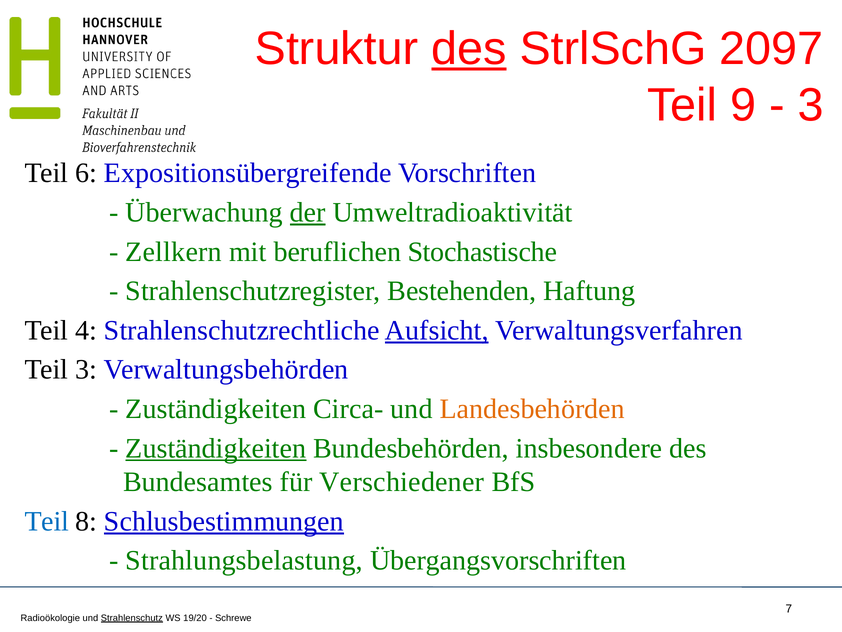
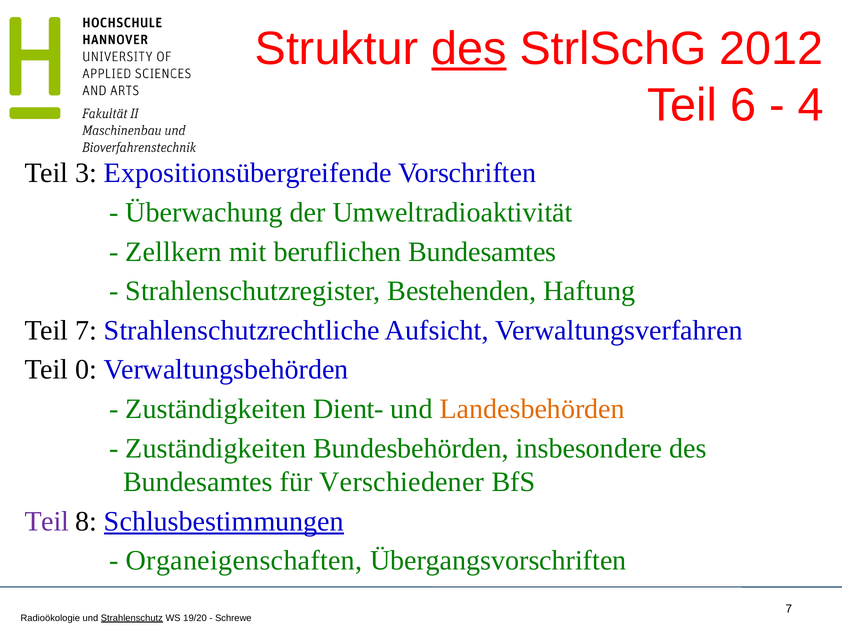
2097: 2097 -> 2012
9: 9 -> 6
3 at (811, 105): 3 -> 4
6: 6 -> 3
der underline: present -> none
beruflichen Stochastische: Stochastische -> Bundesamtes
Teil 4: 4 -> 7
Aufsicht underline: present -> none
Teil 3: 3 -> 0
Circa-: Circa- -> Dient-
Zuständigkeiten at (216, 448) underline: present -> none
Teil at (47, 521) colour: blue -> purple
Strahlungsbelastung: Strahlungsbelastung -> Organeigenschaften
